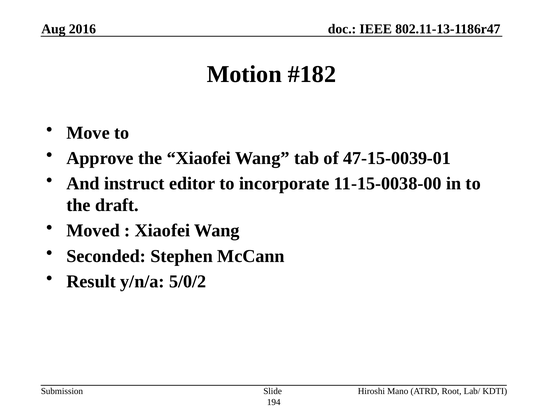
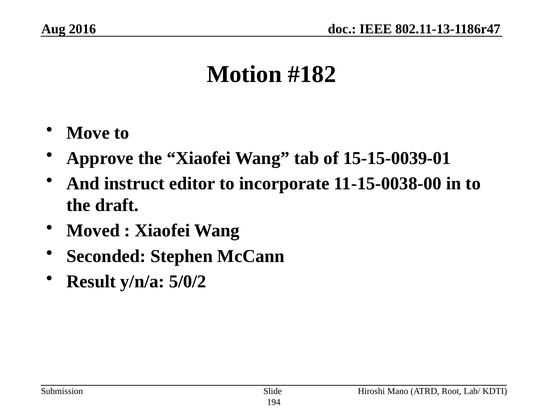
47-15-0039-01: 47-15-0039-01 -> 15-15-0039-01
